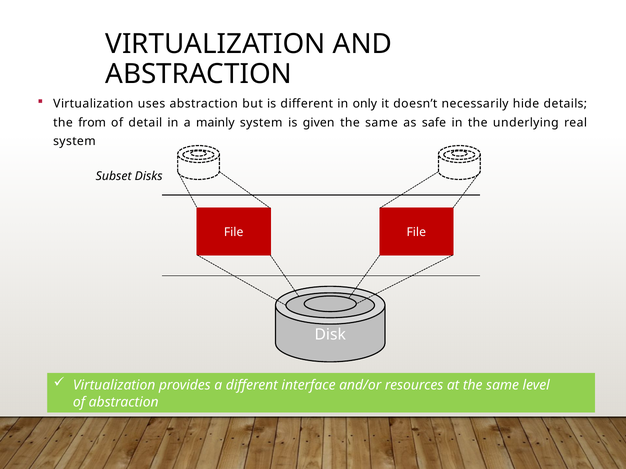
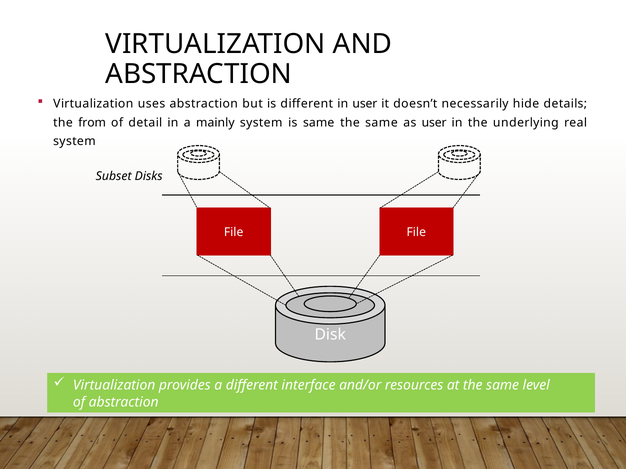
in only: only -> user
is given: given -> same
as safe: safe -> user
